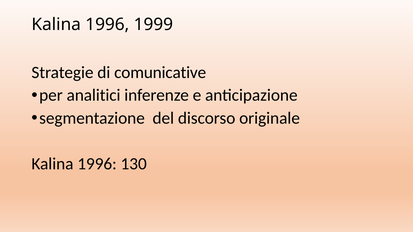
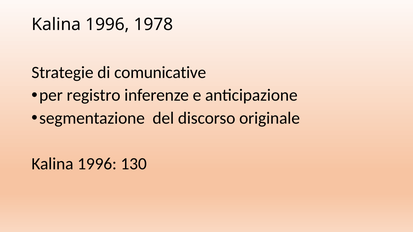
1999: 1999 -> 1978
analitici: analitici -> registro
